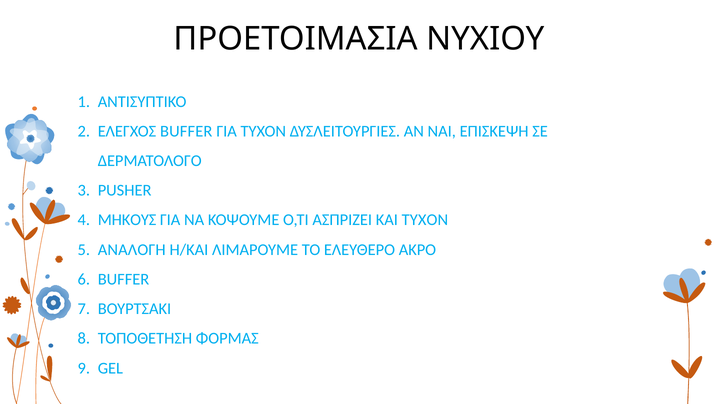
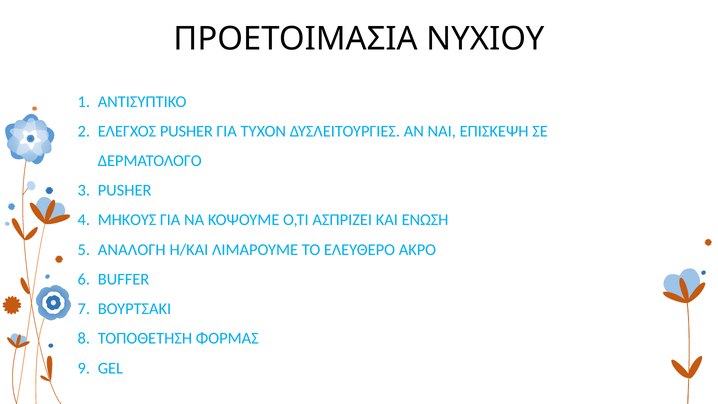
ΕΛΕΓΧΟΣ BUFFER: BUFFER -> PUSHER
ΚΑΙ ΤΥΧΟΝ: ΤΥΧΟΝ -> ΕΝΩΣΗ
